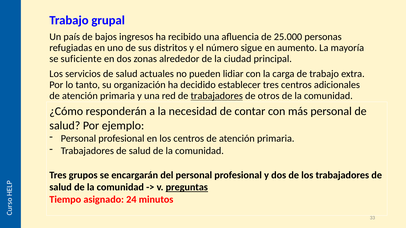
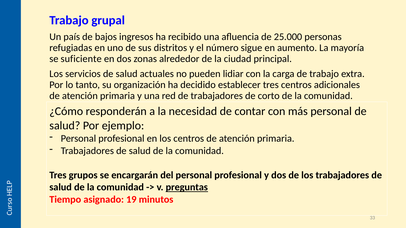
trabajadores at (217, 96) underline: present -> none
otros: otros -> corto
24: 24 -> 19
